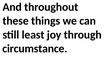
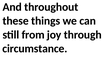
least: least -> from
